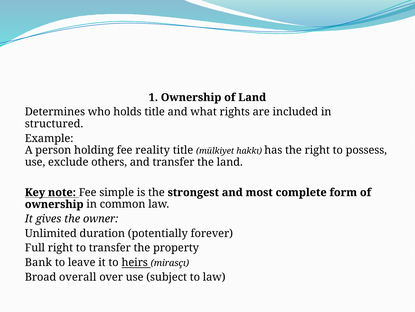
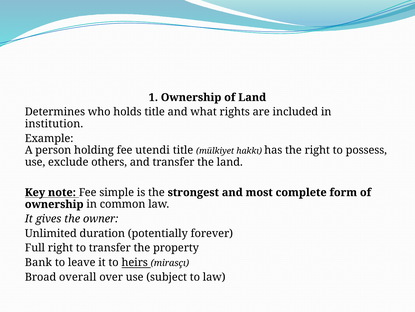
structured: structured -> institution
reality: reality -> utendi
